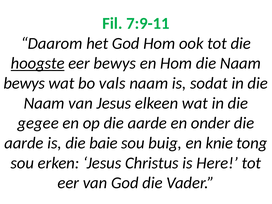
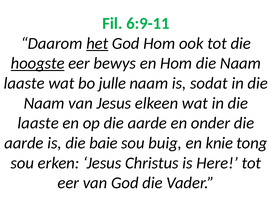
7:9-11: 7:9-11 -> 6:9-11
het underline: none -> present
bewys at (24, 83): bewys -> laaste
vals: vals -> julle
gegee at (38, 123): gegee -> laaste
